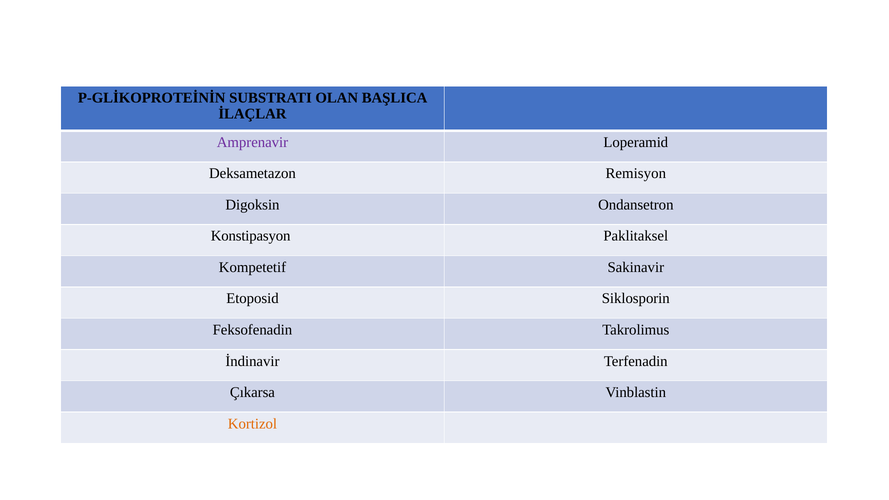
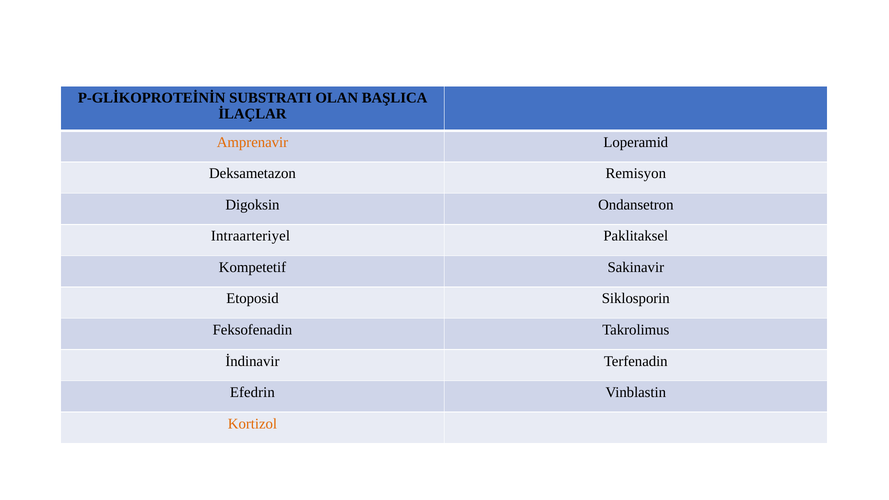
Amprenavir colour: purple -> orange
Konstipasyon: Konstipasyon -> Intraarteriyel
Çıkarsa: Çıkarsa -> Efedrin
